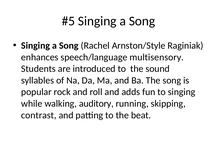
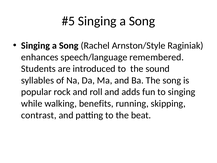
multisensory: multisensory -> remembered
auditory: auditory -> benefits
